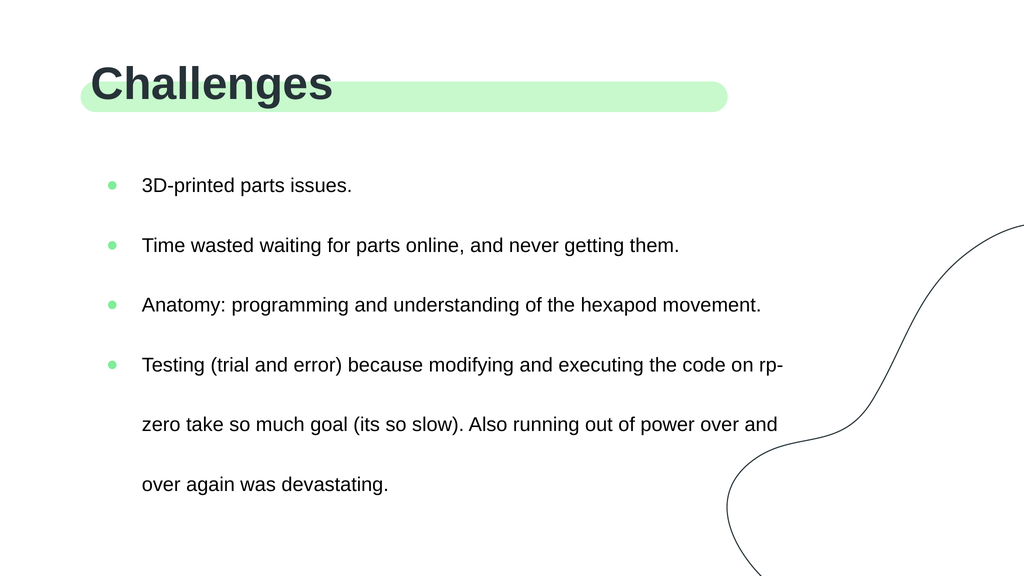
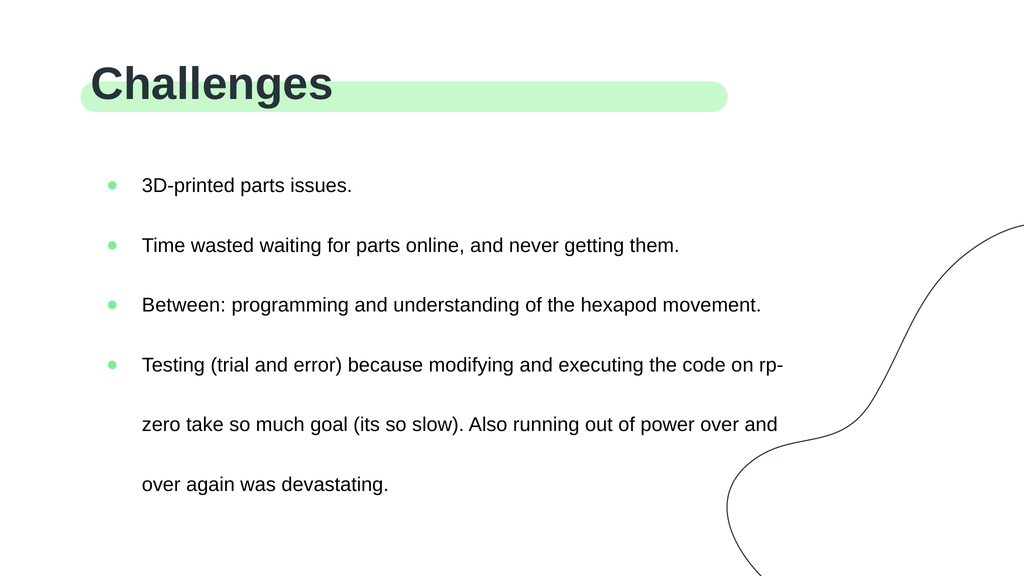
Anatomy: Anatomy -> Between
